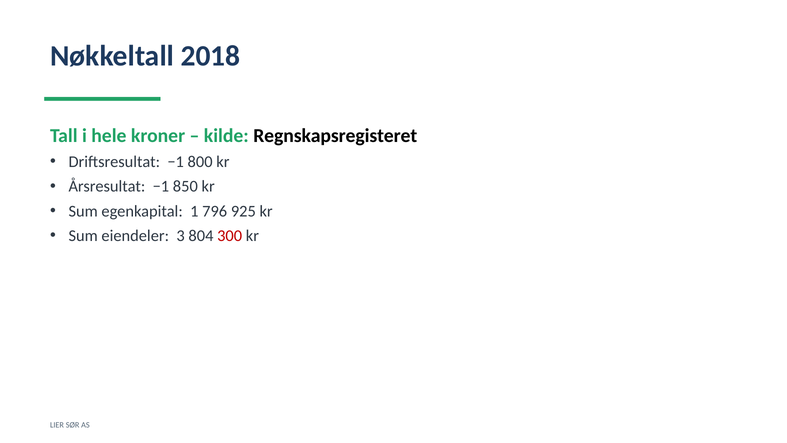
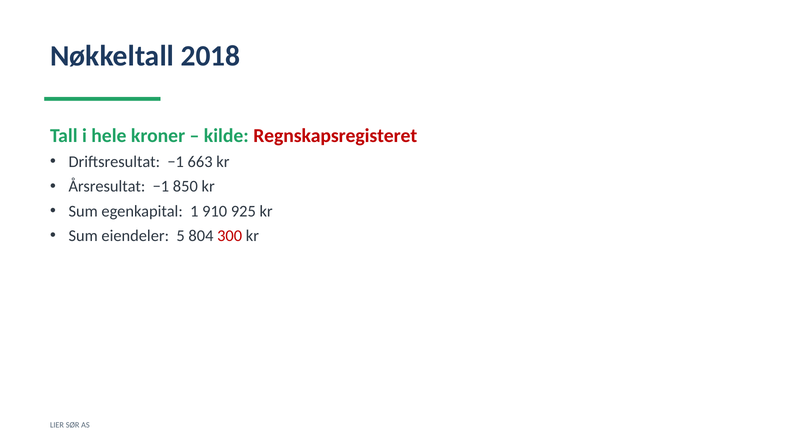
Regnskapsregisteret colour: black -> red
800: 800 -> 663
796: 796 -> 910
3: 3 -> 5
